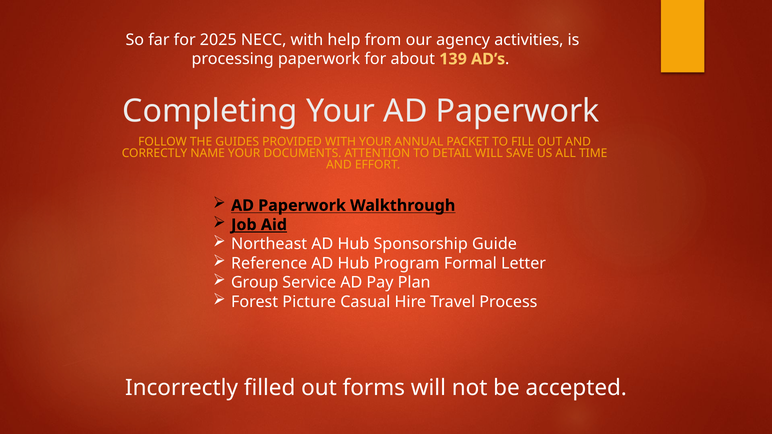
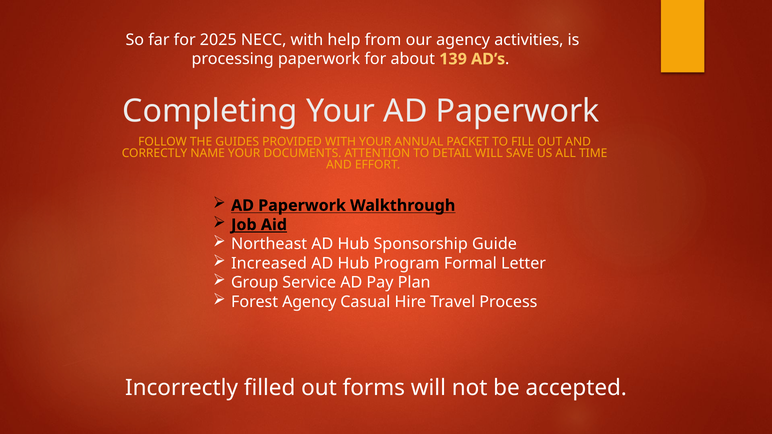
Reference: Reference -> Increased
Forest Picture: Picture -> Agency
